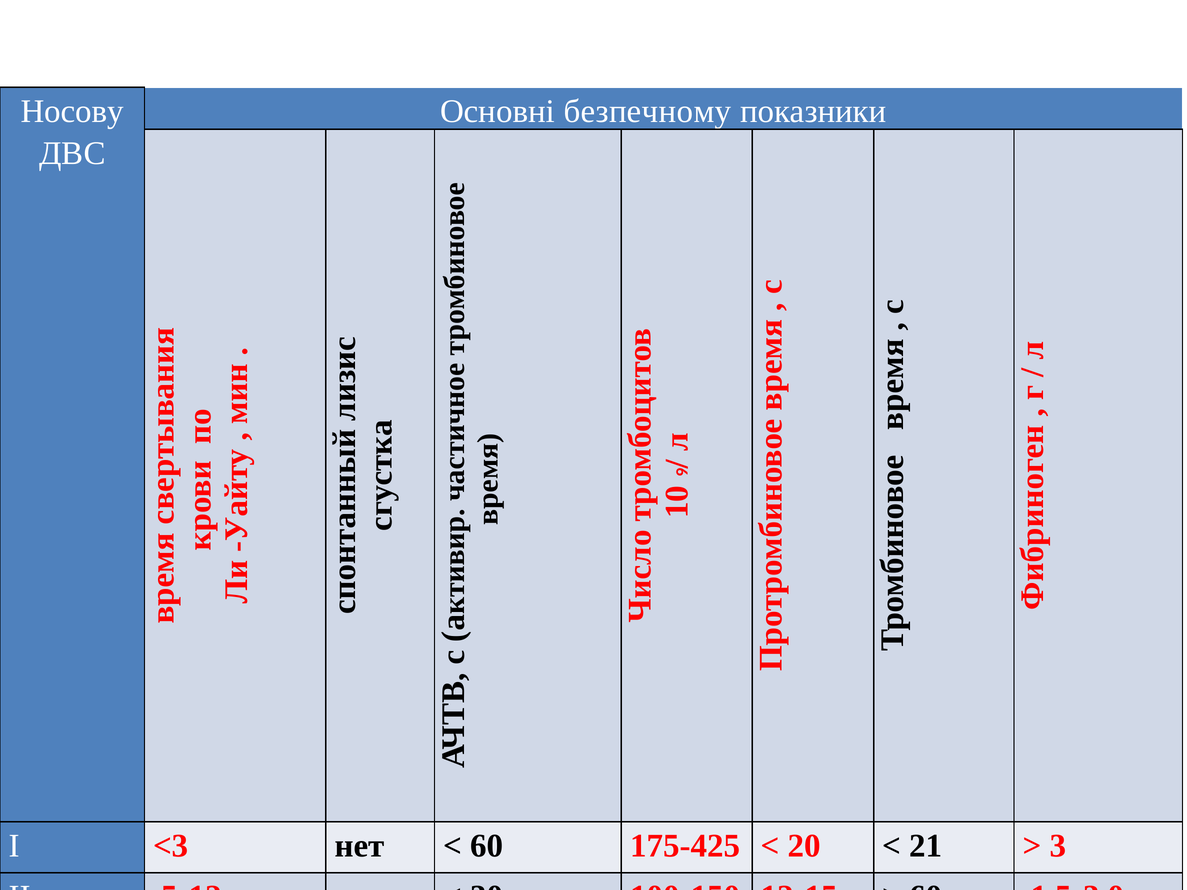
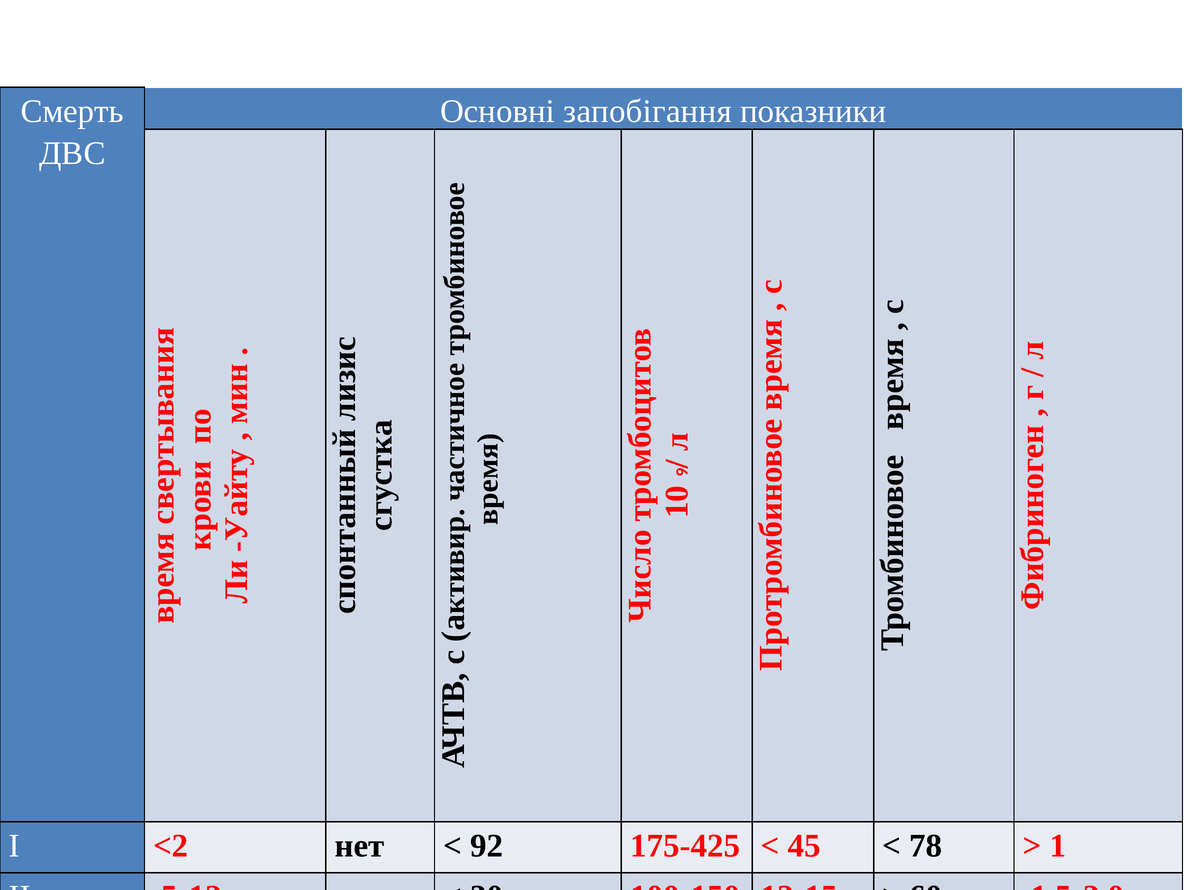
Носову: Носову -> Смерть
безпечному: безпечному -> запобігання
<3: <3 -> <2
60 at (487, 846): 60 -> 92
20: 20 -> 45
21: 21 -> 78
3 at (1058, 846): 3 -> 1
